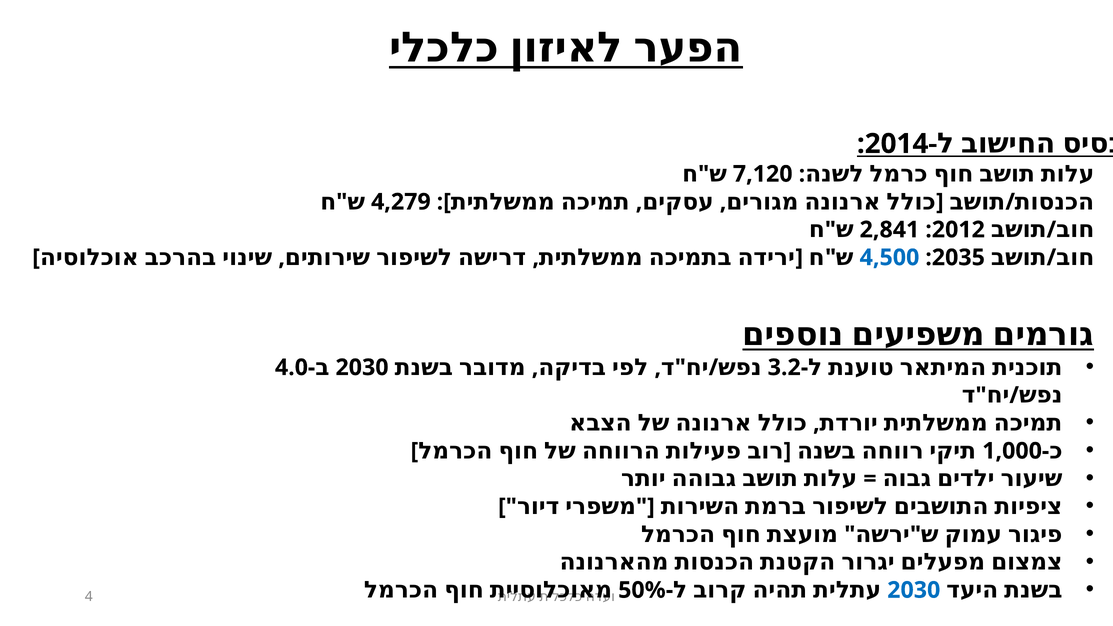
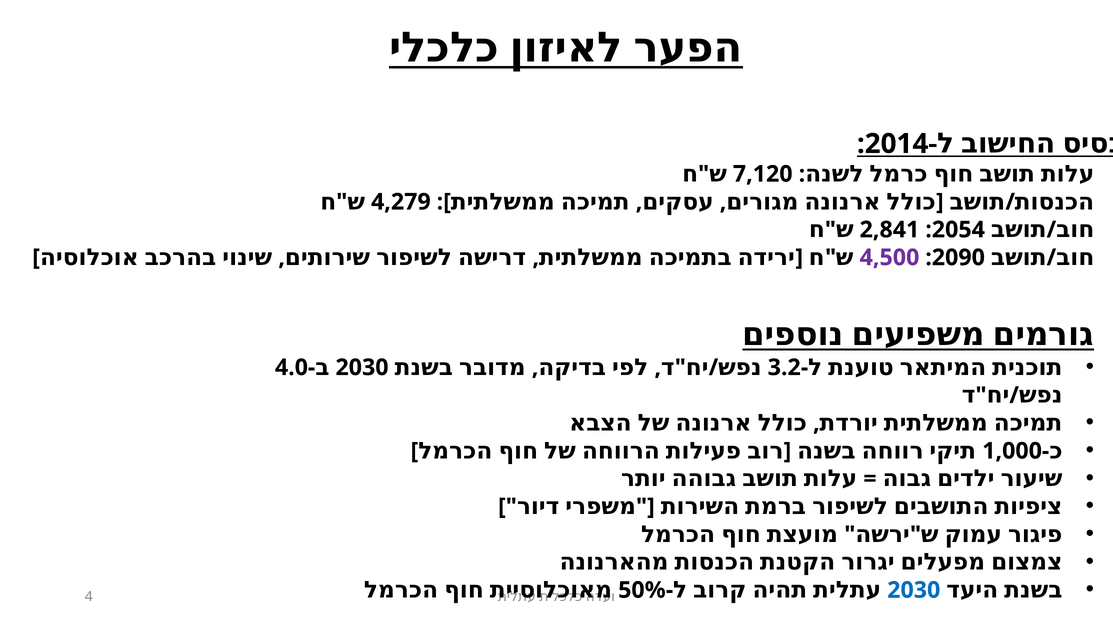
2012: 2012 -> 2054
4,500 colour: blue -> purple
2035: 2035 -> 2090
